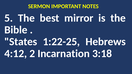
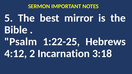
States: States -> Psalm
